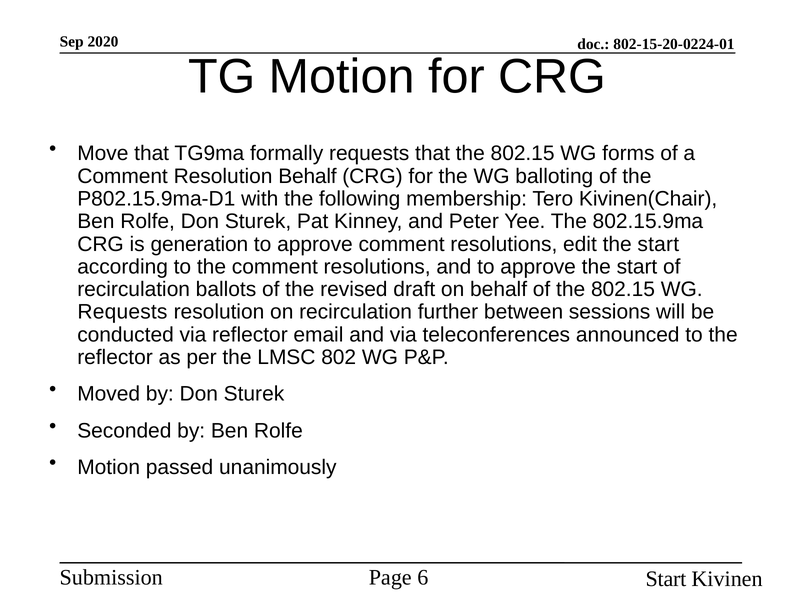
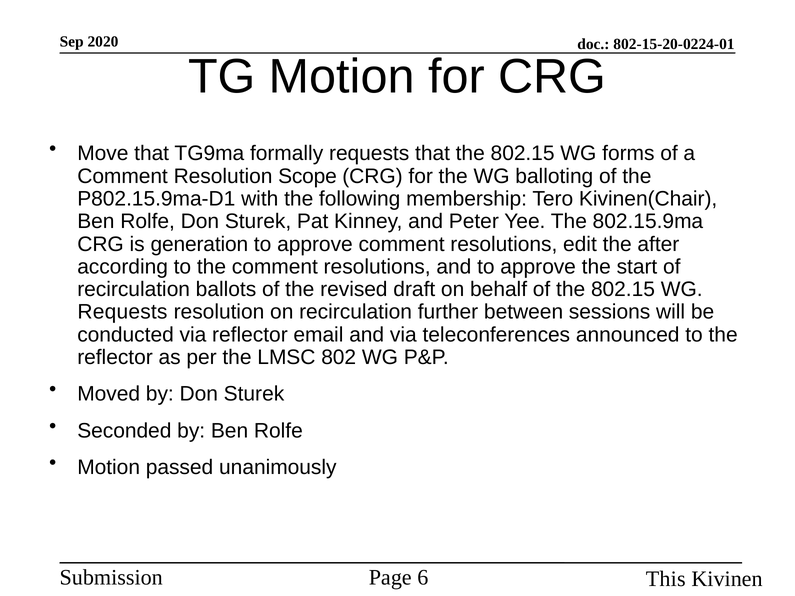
Resolution Behalf: Behalf -> Scope
edit the start: start -> after
Start at (666, 579): Start -> This
